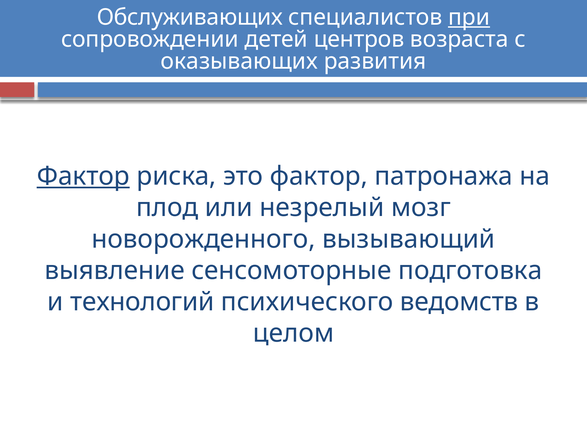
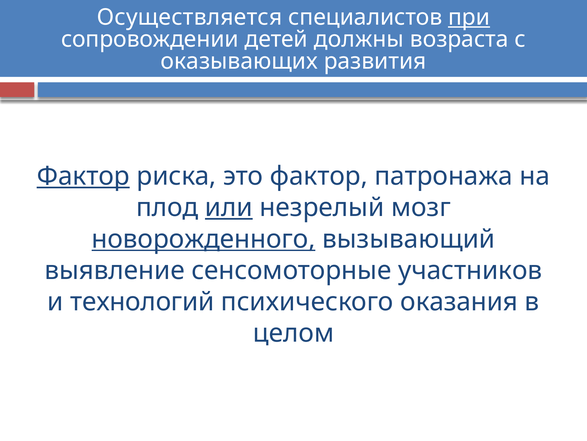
Обслуживающих: Обслуживающих -> Осуществляется
центров: центров -> должны
или underline: none -> present
новорожденного underline: none -> present
подготовка: подготовка -> участников
ведомств: ведомств -> оказания
